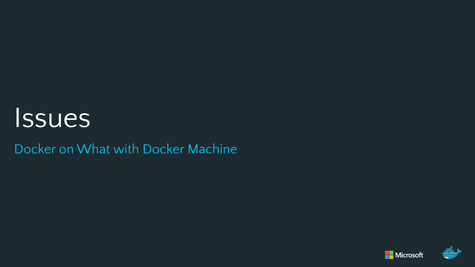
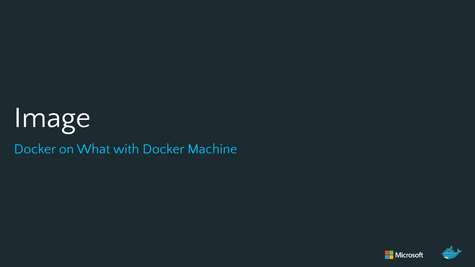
Issues: Issues -> Image
